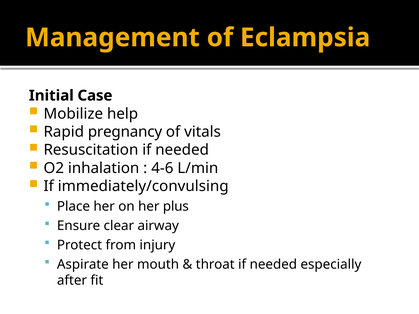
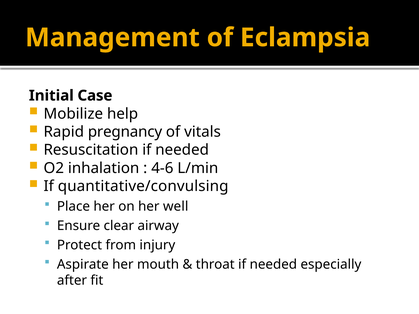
immediately/convulsing: immediately/convulsing -> quantitative/convulsing
plus: plus -> well
